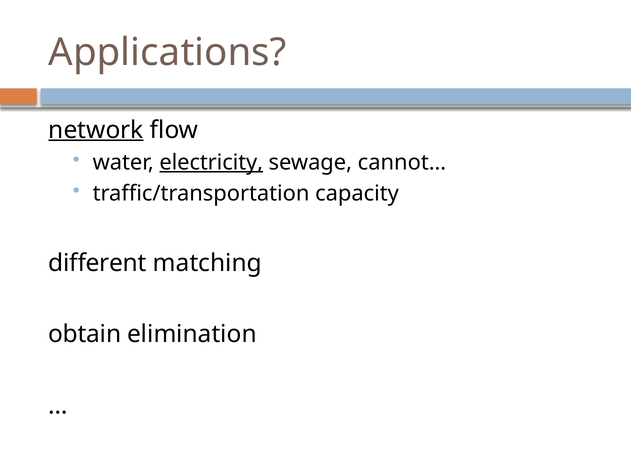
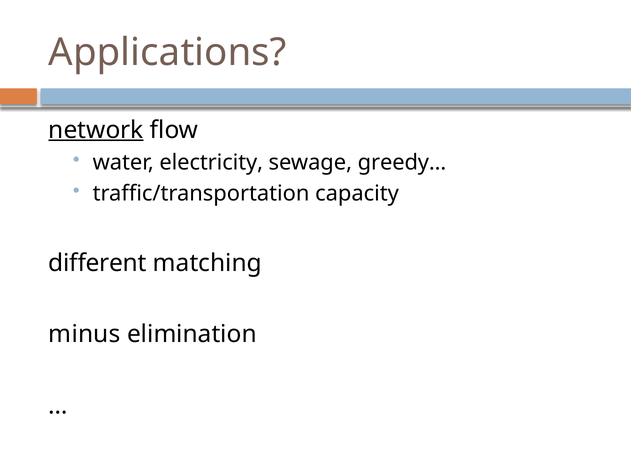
electricity underline: present -> none
cannot…: cannot… -> greedy…
obtain: obtain -> minus
